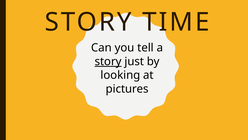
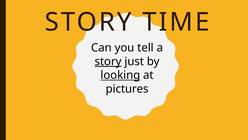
looking underline: none -> present
